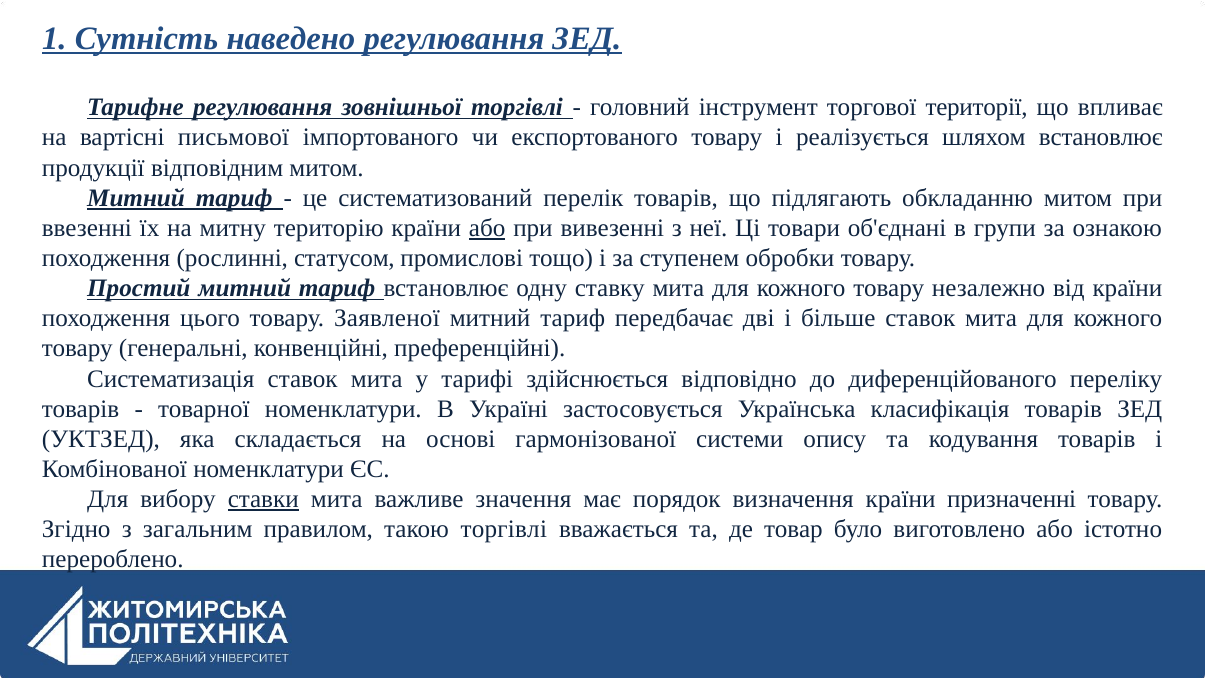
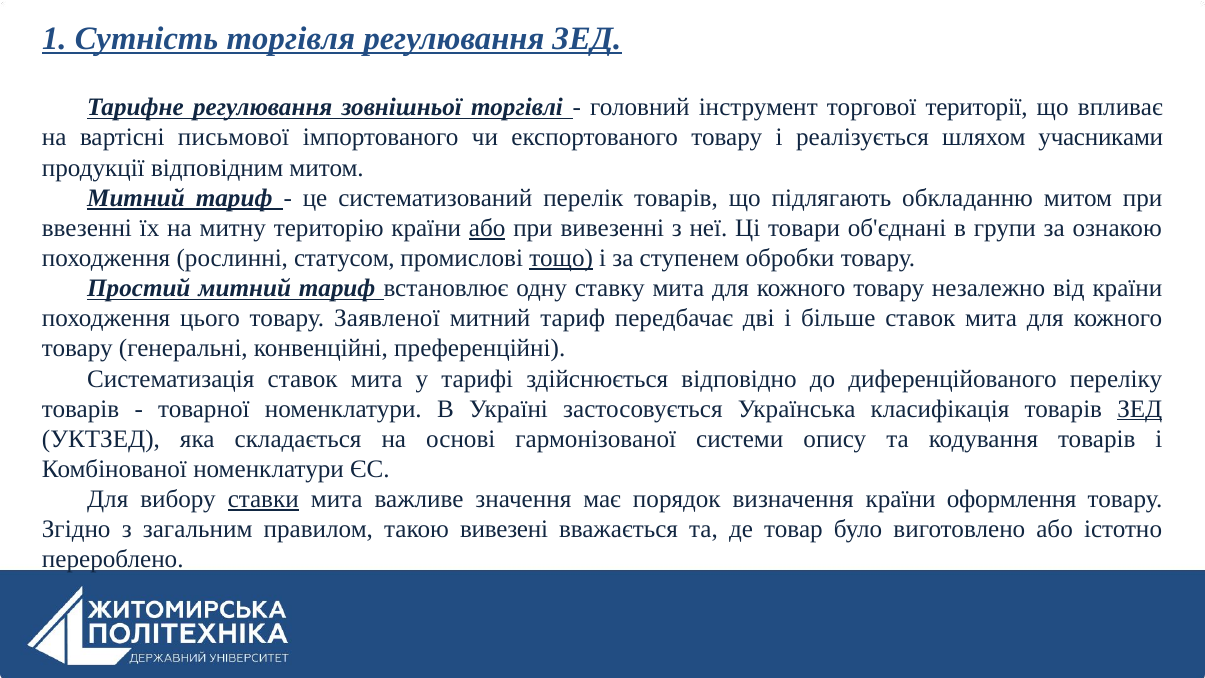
наведено: наведено -> торгівля
шляхом встановлює: встановлює -> учасниками
тощо underline: none -> present
ЗЕД at (1140, 409) underline: none -> present
призначенні: призначенні -> оформлення
такою торгівлі: торгівлі -> вивезенi
